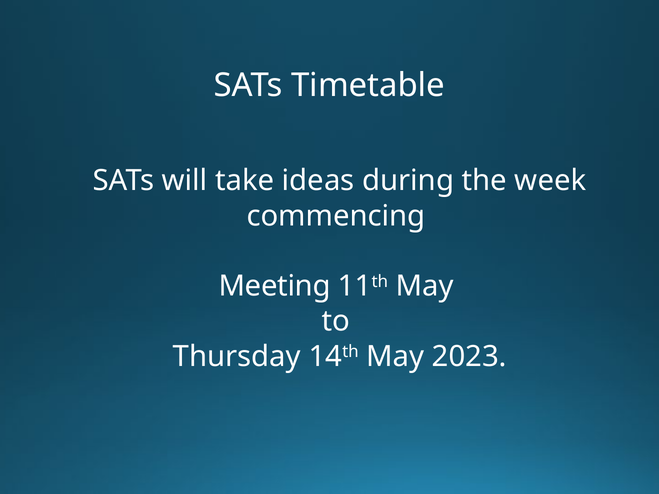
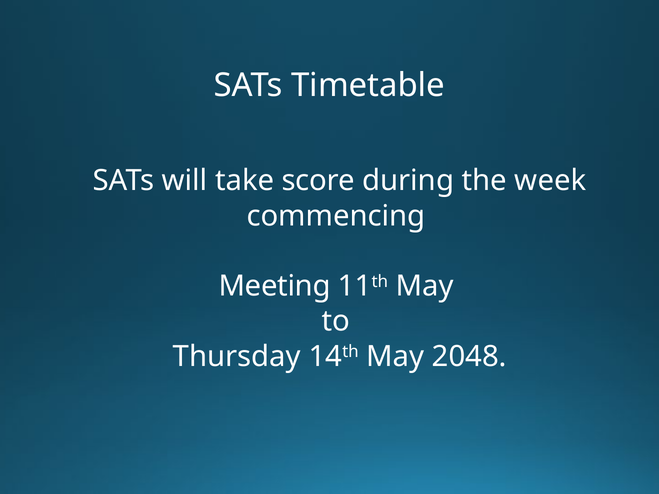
ideas: ideas -> score
2023: 2023 -> 2048
